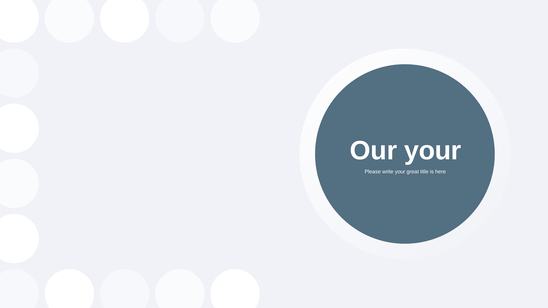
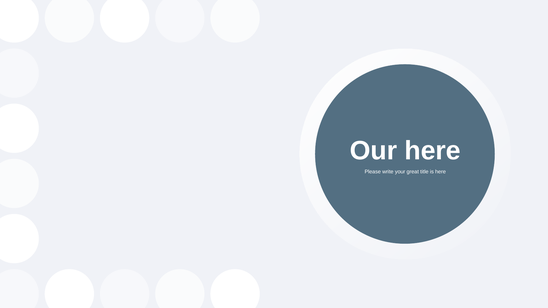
Our your: your -> here
